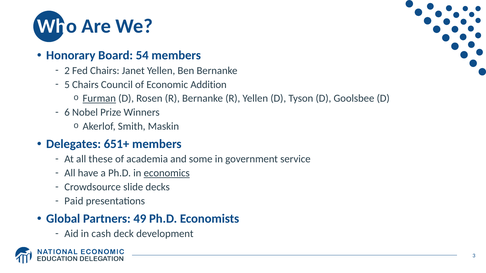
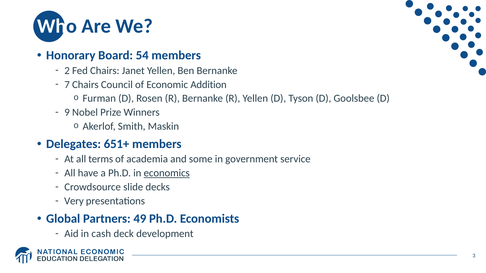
5: 5 -> 7
Furman underline: present -> none
6: 6 -> 9
these: these -> terms
Paid: Paid -> Very
